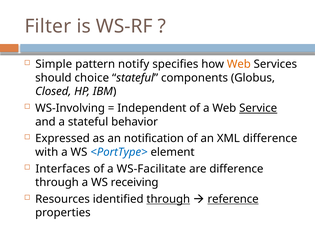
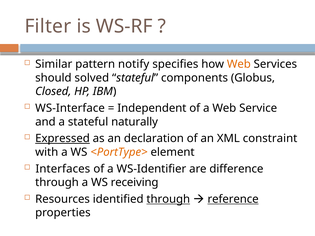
Simple: Simple -> Similar
choice: choice -> solved
WS-Involving: WS-Involving -> WS-Interface
Service underline: present -> none
behavior: behavior -> naturally
Expressed underline: none -> present
notification: notification -> declaration
XML difference: difference -> constraint
<PortType> colour: blue -> orange
WS-Facilitate: WS-Facilitate -> WS-Identifier
